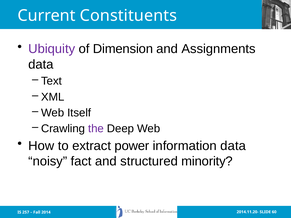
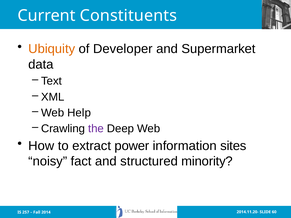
Ubiquity colour: purple -> orange
Dimension: Dimension -> Developer
Assignments: Assignments -> Supermarket
Itself: Itself -> Help
information data: data -> sites
